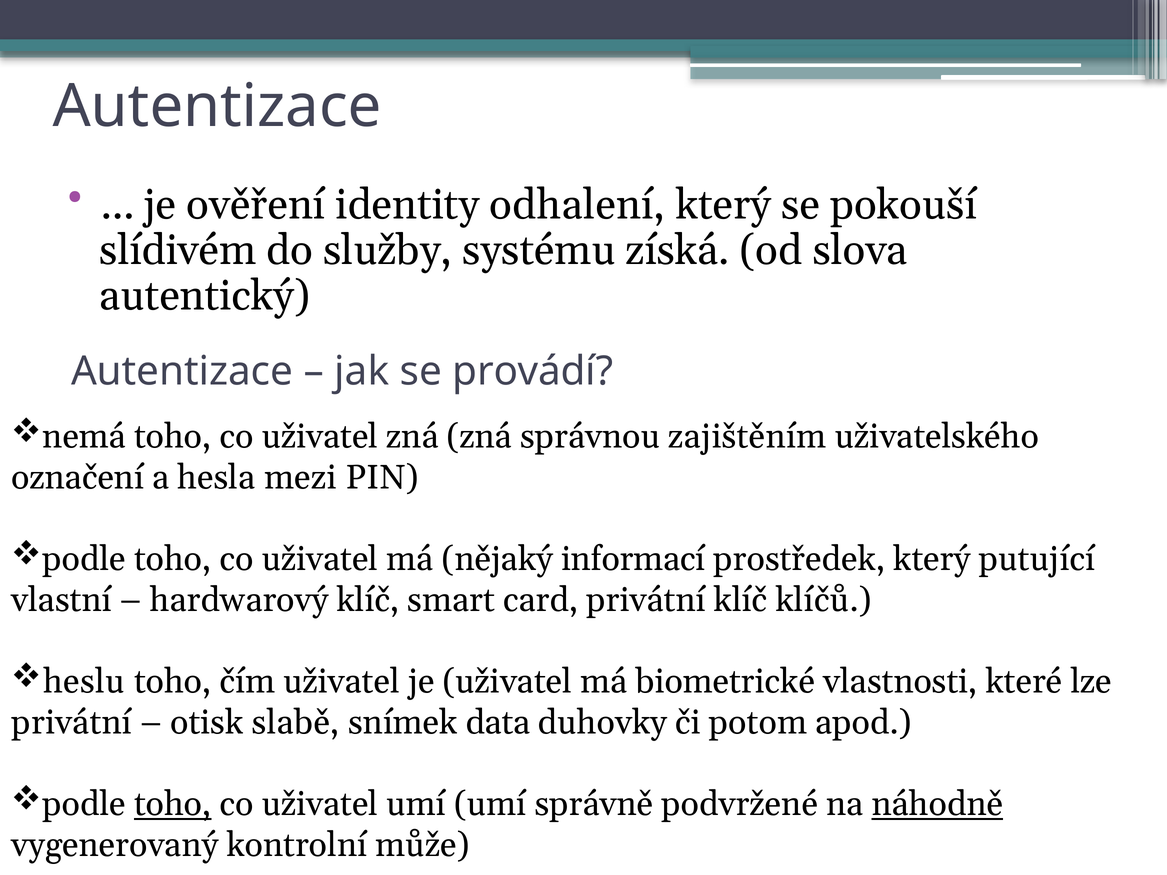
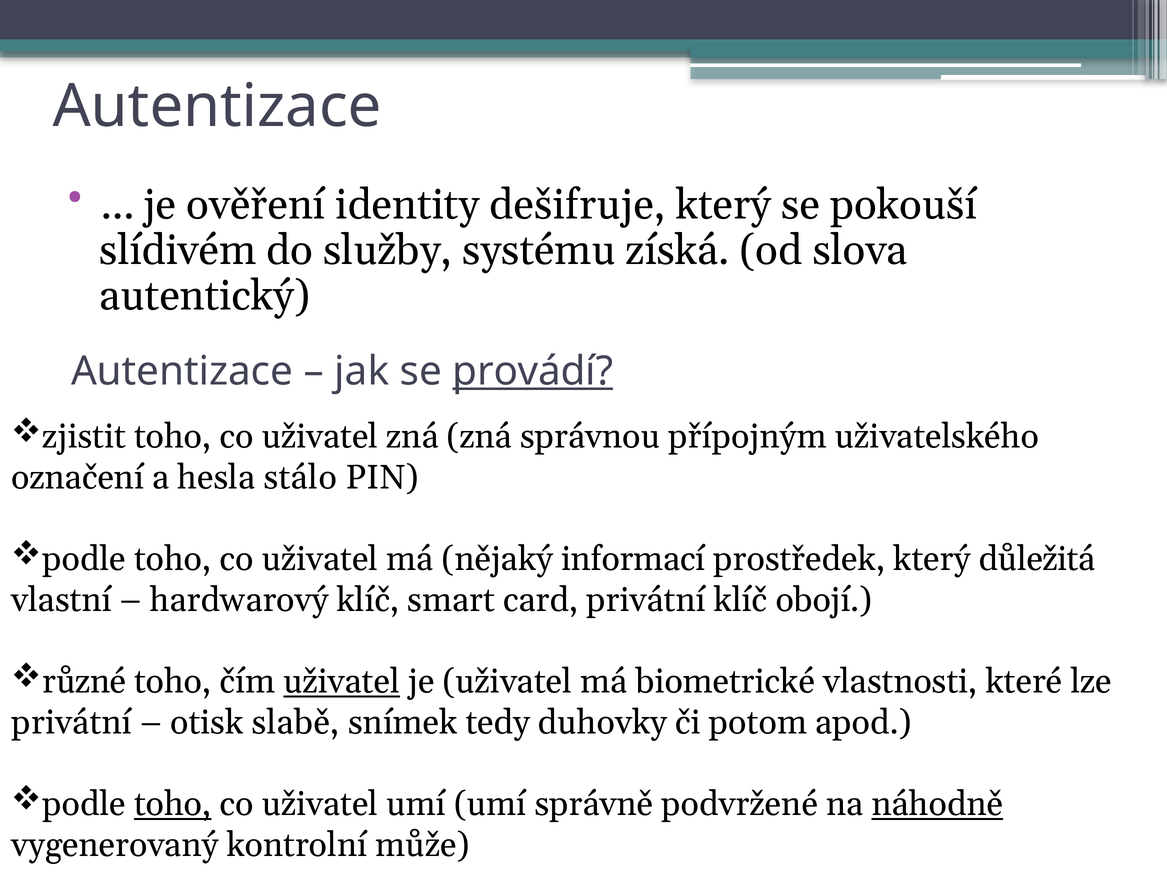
odhalení: odhalení -> dešifruje
provádí underline: none -> present
nemá: nemá -> zjistit
zajištěním: zajištěním -> přípojným
mezi: mezi -> stálo
putující: putující -> důležitá
klíčů: klíčů -> obojí
heslu: heslu -> různé
uživatel at (342, 682) underline: none -> present
data: data -> tedy
